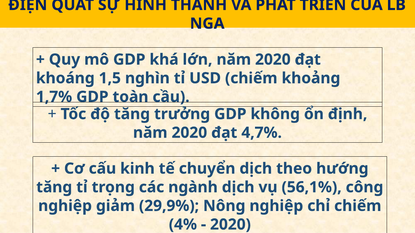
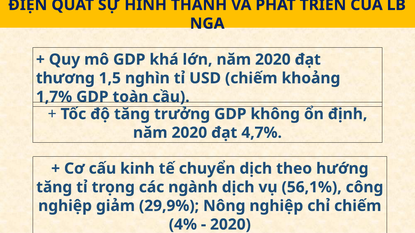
khoáng: khoáng -> thương
